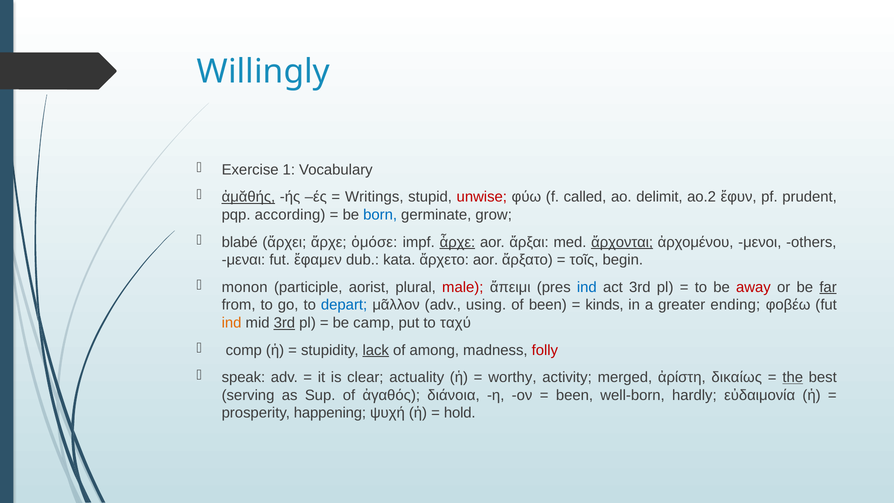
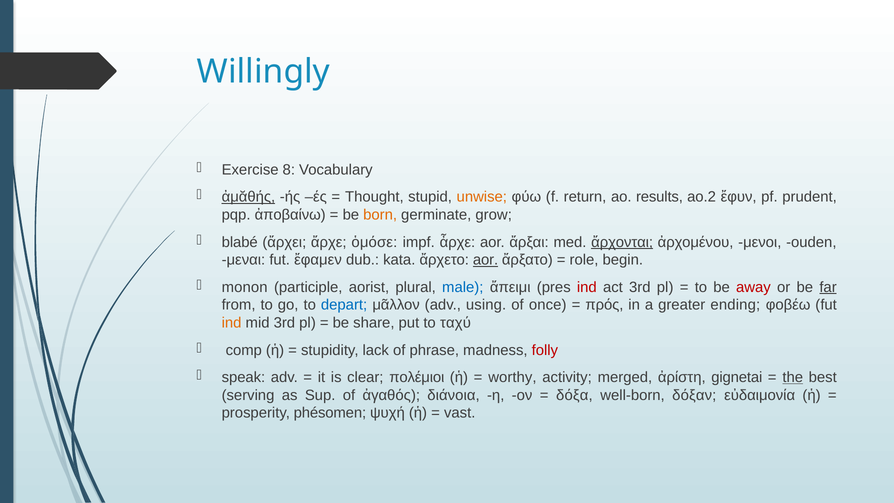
1: 1 -> 8
Writings: Writings -> Thought
unwise colour: red -> orange
called: called -> return
delimit: delimit -> results
according: according -> ἀποβαίνω
born colour: blue -> orange
ἆρχε underline: present -> none
others: others -> ouden
aor at (486, 260) underline: none -> present
τοῖς: τοῖς -> role
male colour: red -> blue
ind at (587, 287) colour: blue -> red
of been: been -> once
kinds: kinds -> πρός
3rd at (284, 323) underline: present -> none
camp: camp -> share
lack underline: present -> none
among: among -> phrase
actuality: actuality -> πολέμιοι
δικαίως: δικαίως -> gignetai
been at (574, 395): been -> δόξα
hardly: hardly -> δόξαν
happening: happening -> phésomen
hold: hold -> vast
